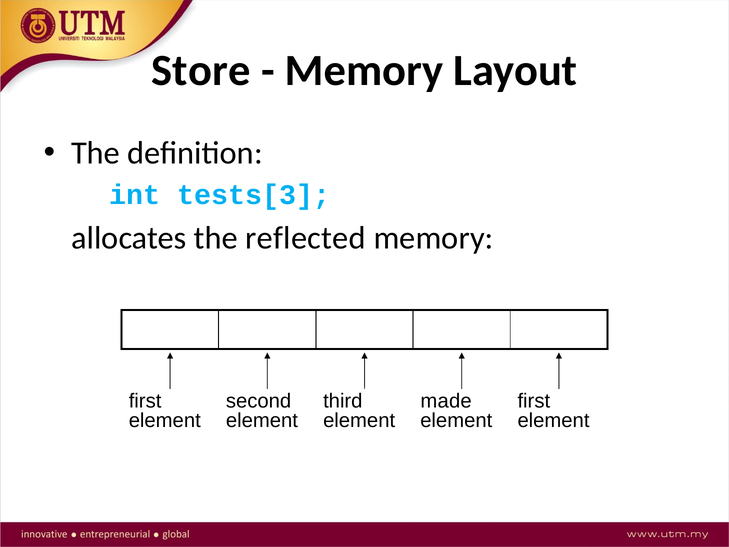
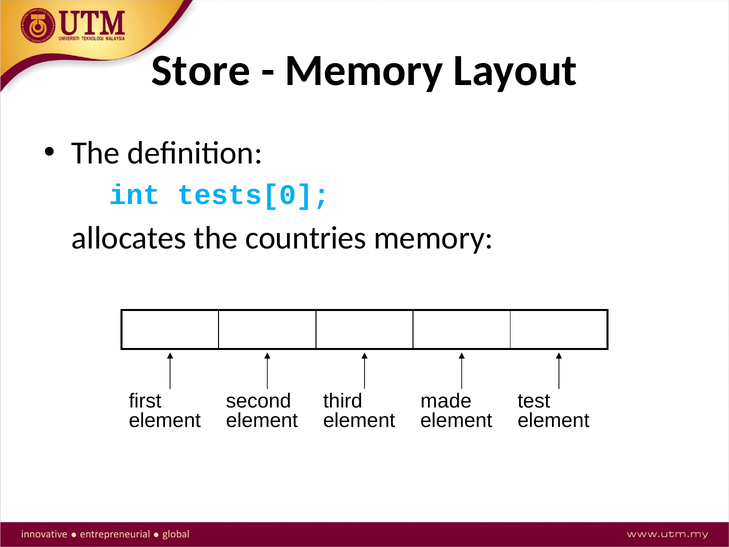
tests[3: tests[3 -> tests[0
reflected: reflected -> countries
first at (534, 401): first -> test
